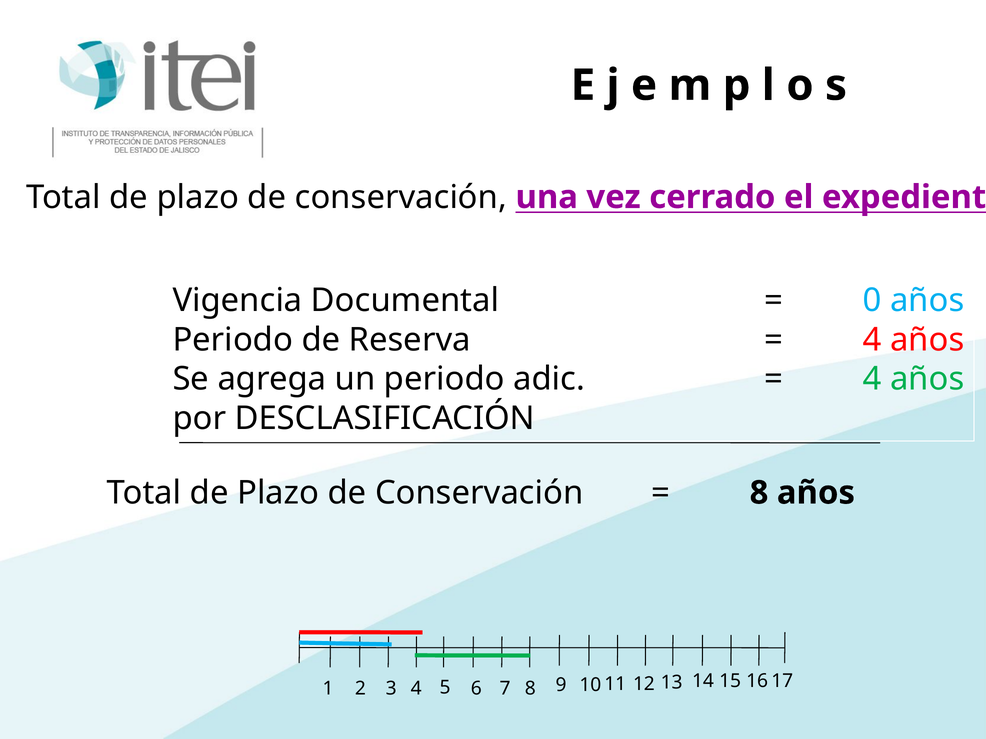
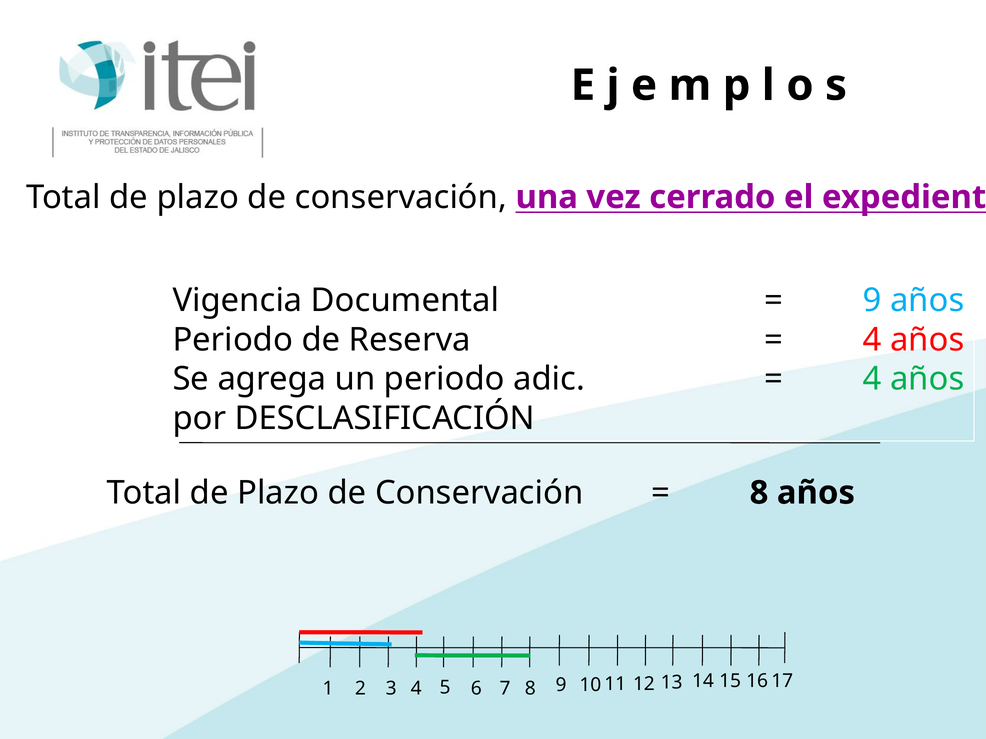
0 at (872, 301): 0 -> 9
